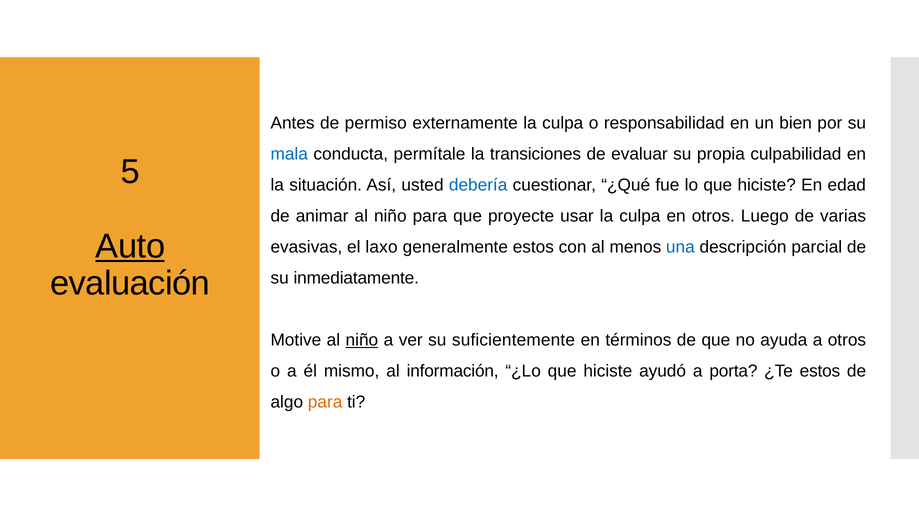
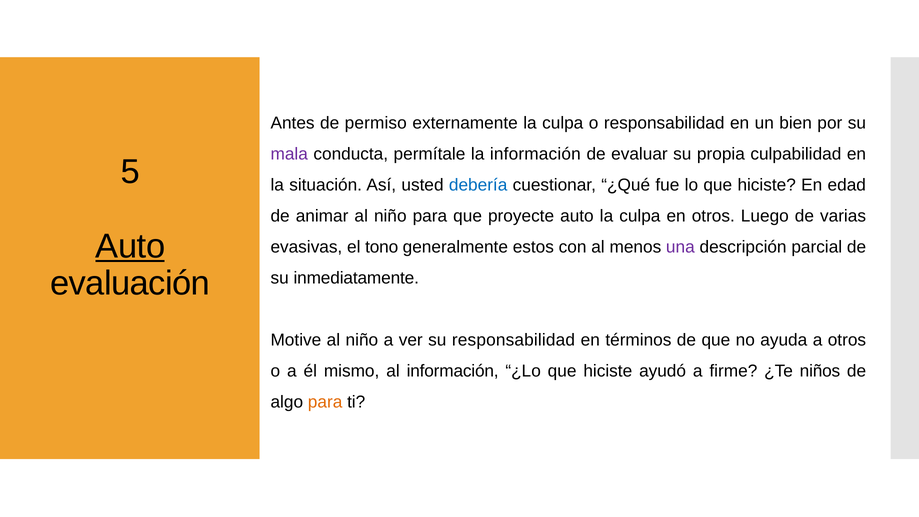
mala colour: blue -> purple
la transiciones: transiciones -> información
proyecte usar: usar -> auto
laxo: laxo -> tono
una colour: blue -> purple
niño at (362, 340) underline: present -> none
su suficientemente: suficientemente -> responsabilidad
porta: porta -> firme
¿Te estos: estos -> niños
